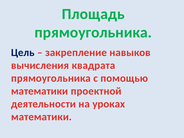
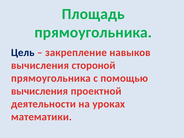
квадрата: квадрата -> стороной
математики at (40, 91): математики -> вычисления
